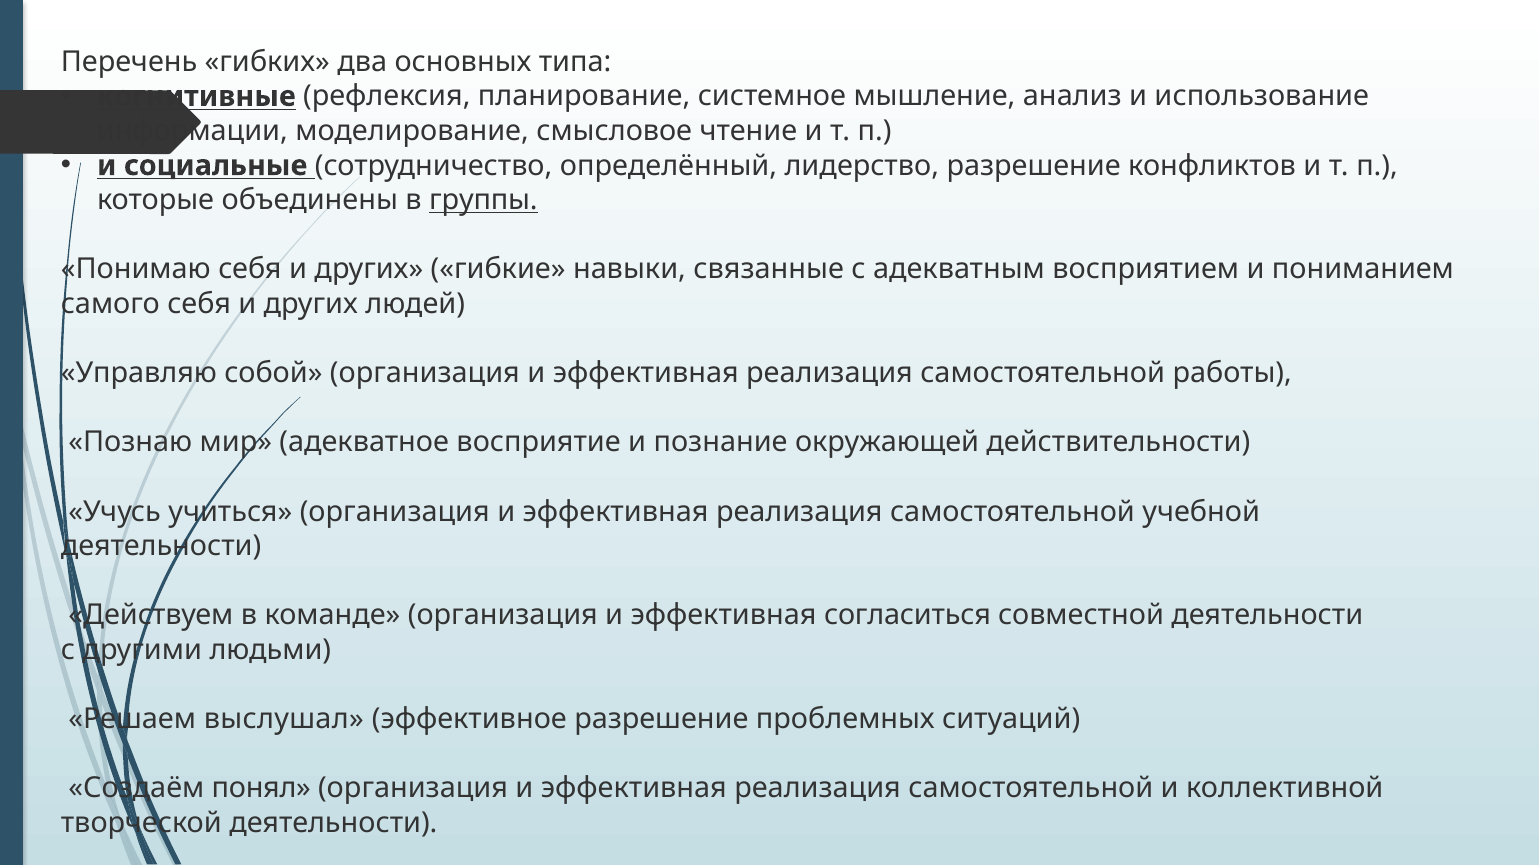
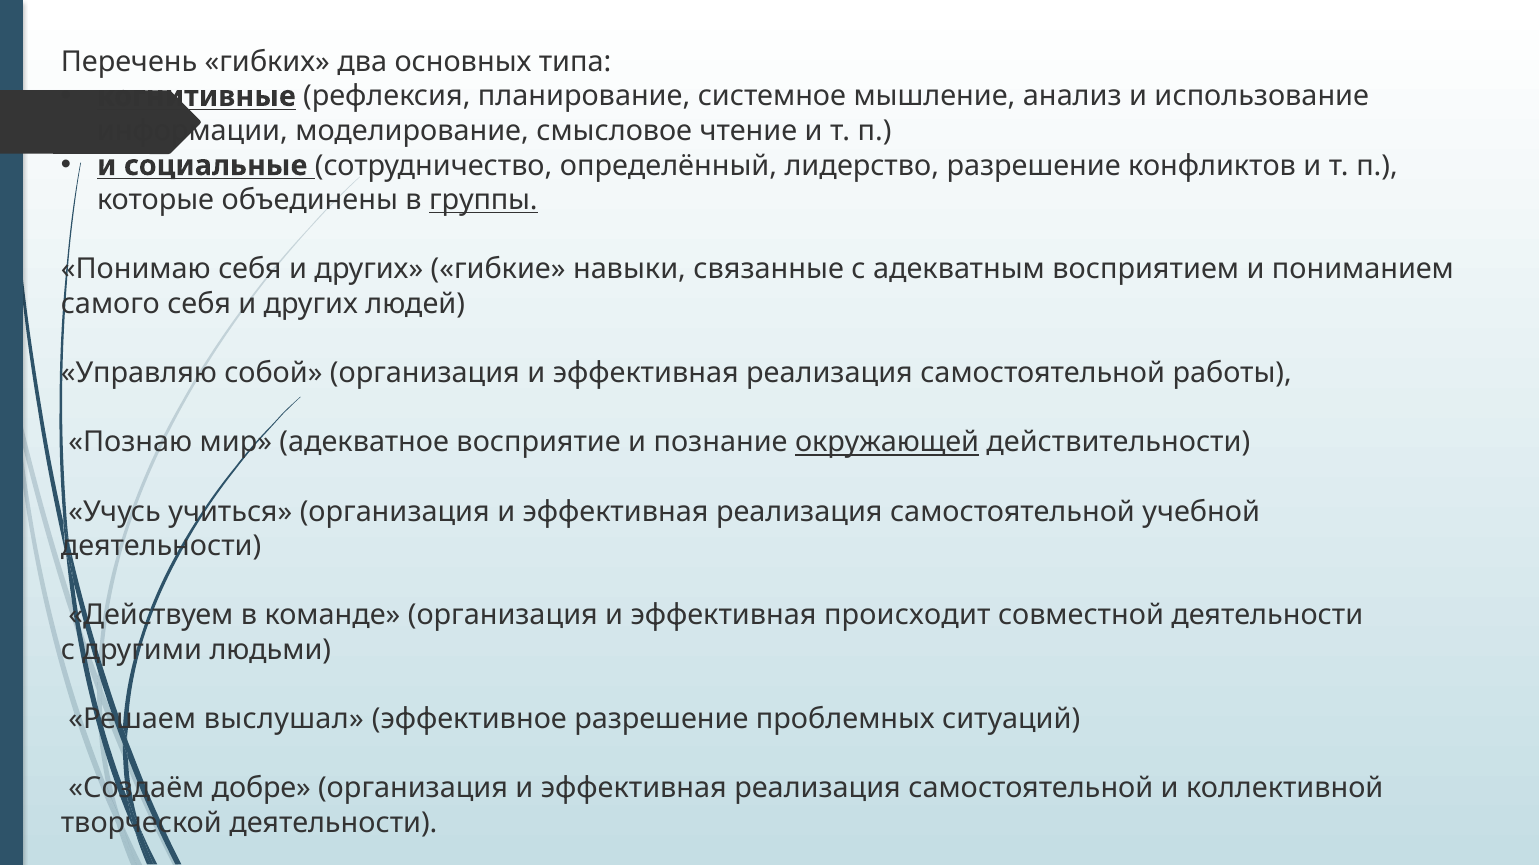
окружающей underline: none -> present
согласиться: согласиться -> происходит
понял: понял -> добре
